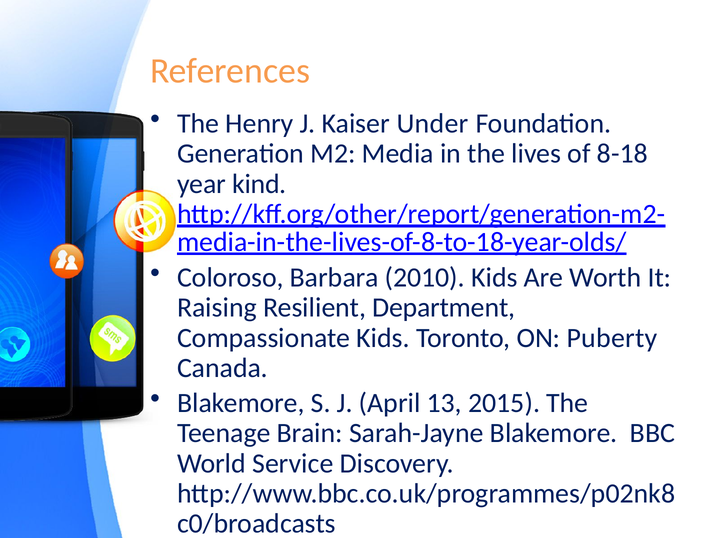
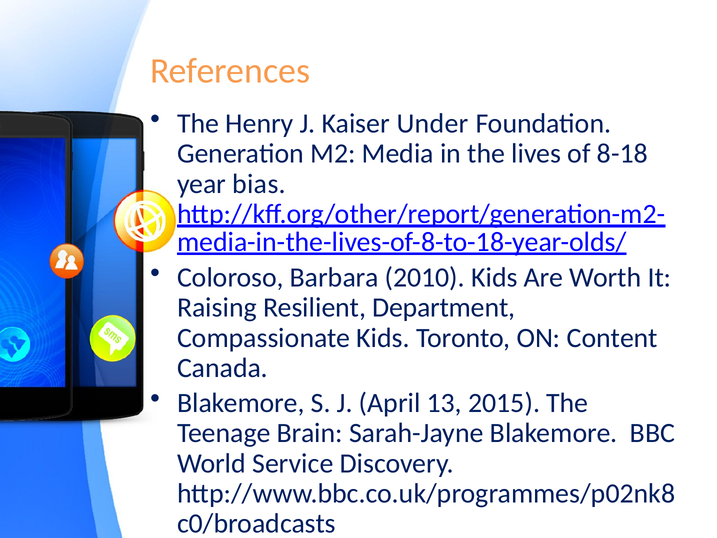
kind: kind -> bias
Puberty: Puberty -> Content
